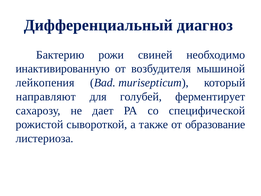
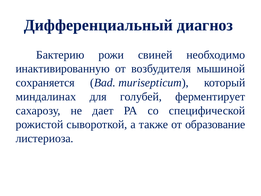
лейкопения: лейкопения -> сохраняется
направляют: направляют -> миндалинах
